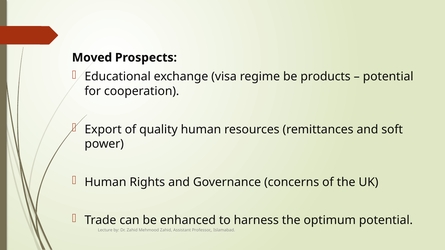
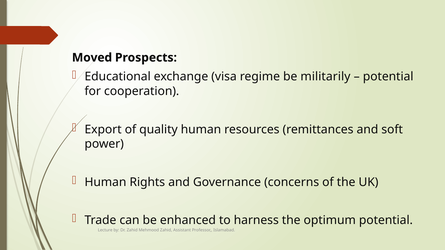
products: products -> militarily
